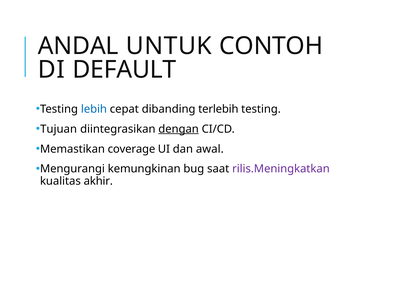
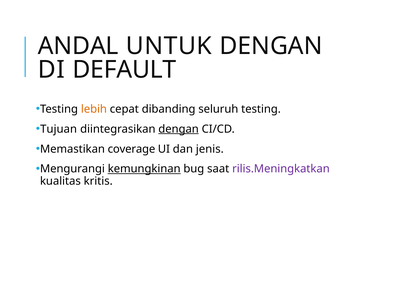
UNTUK CONTOH: CONTOH -> DENGAN
lebih colour: blue -> orange
terlebih: terlebih -> seluruh
awal: awal -> jenis
kemungkinan underline: none -> present
akhir: akhir -> kritis
